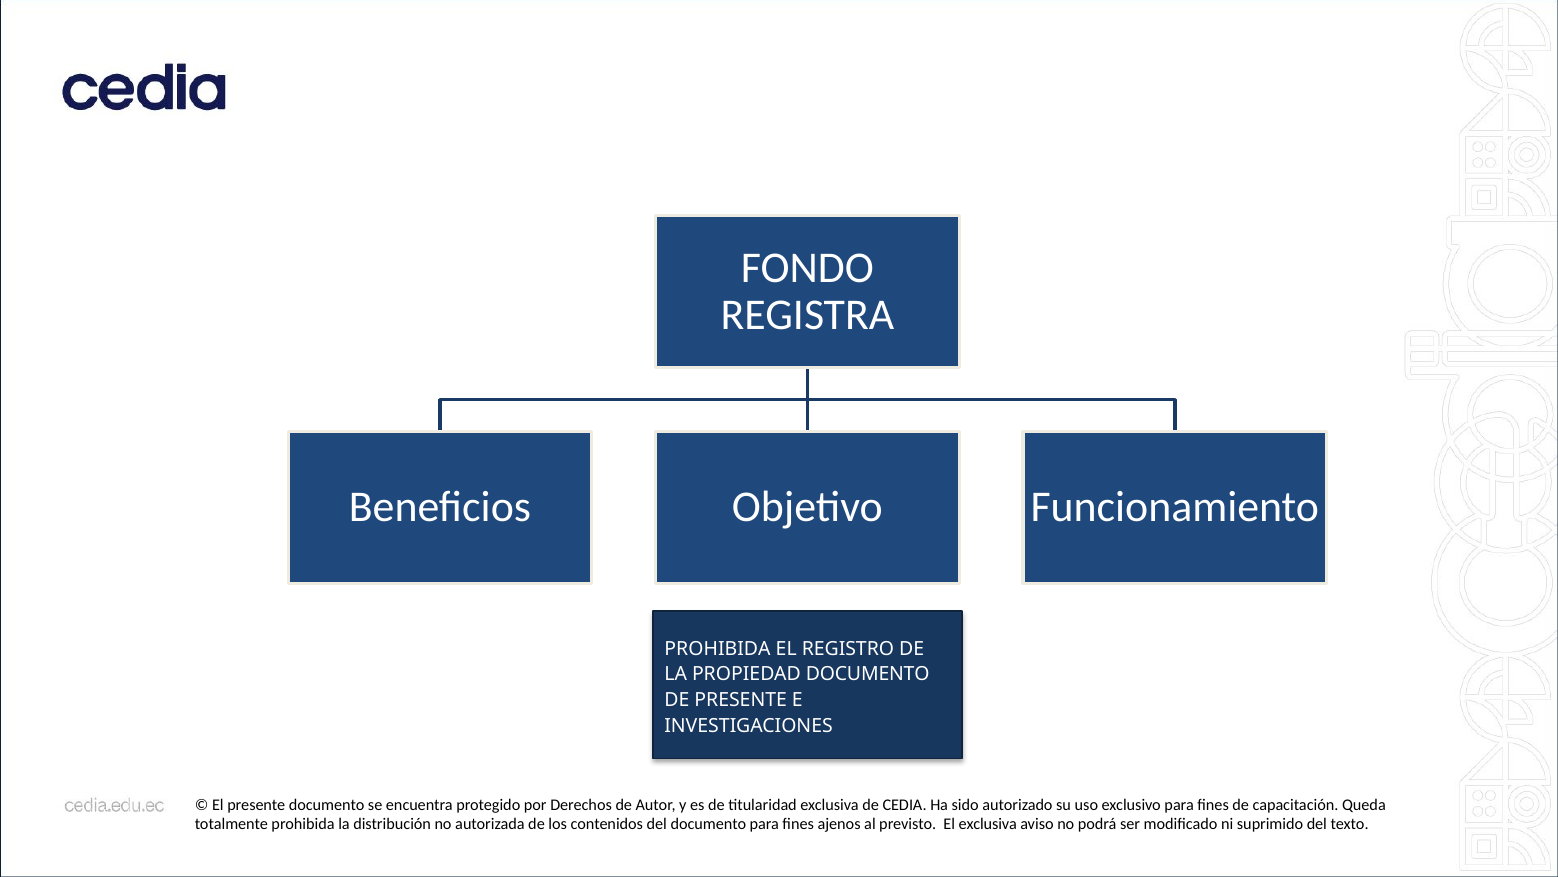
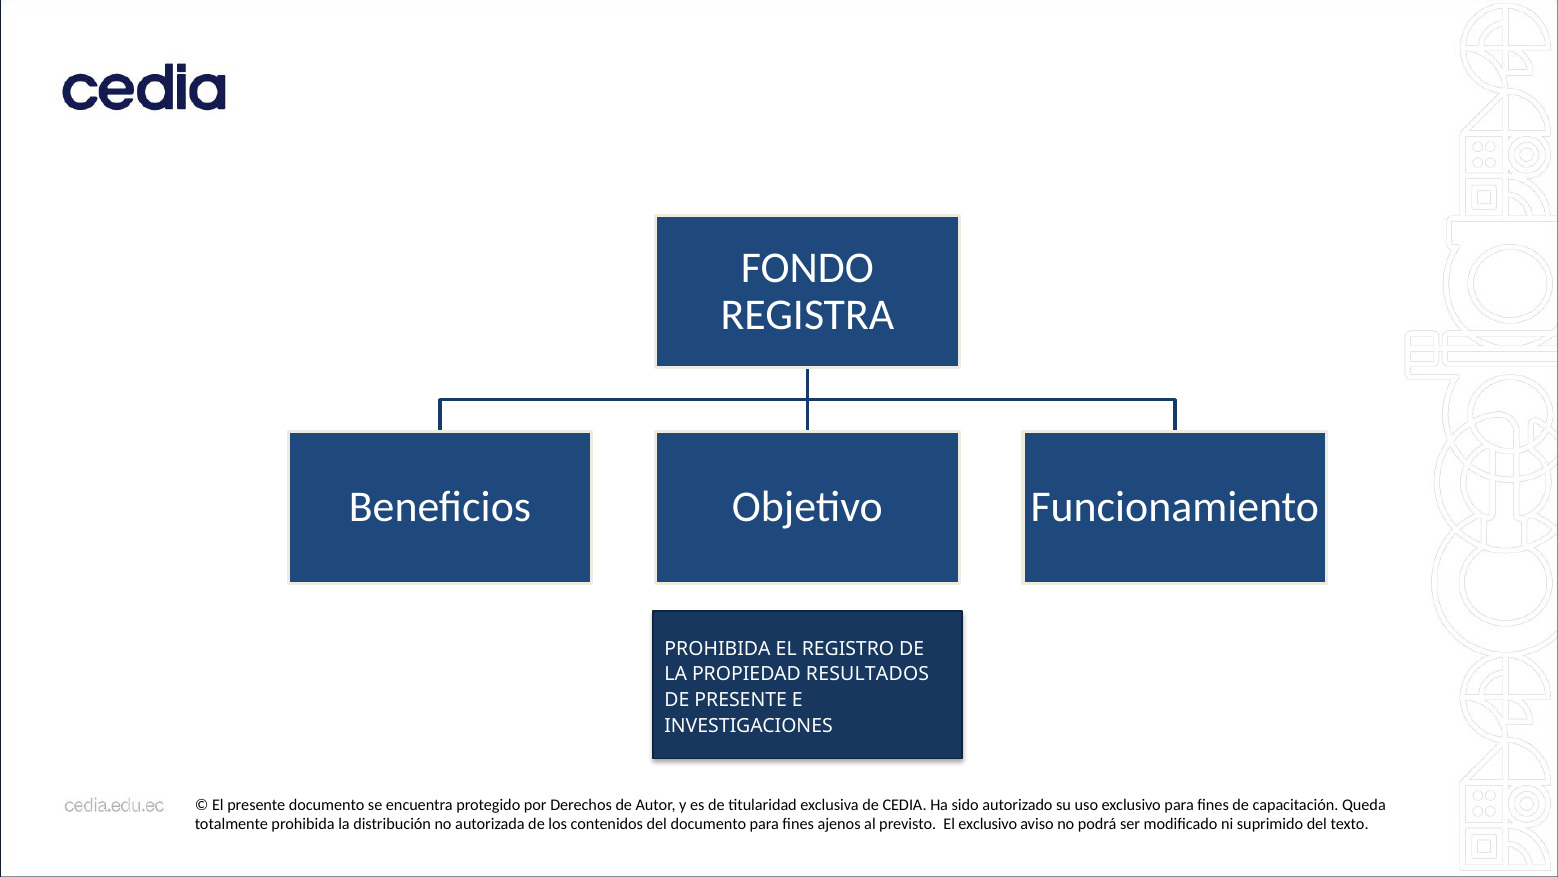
PROPIEDAD DOCUMENTO: DOCUMENTO -> RESULTADOS
El exclusiva: exclusiva -> exclusivo
